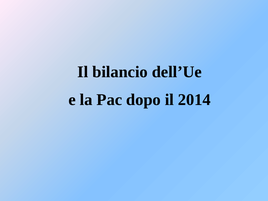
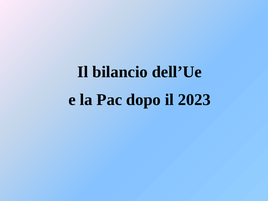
2014: 2014 -> 2023
